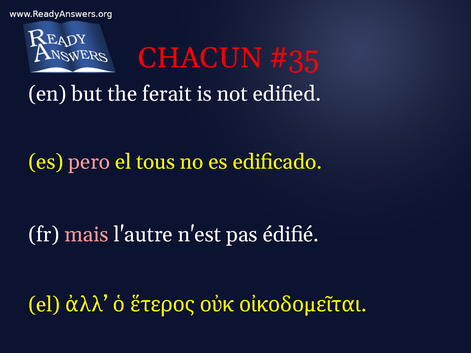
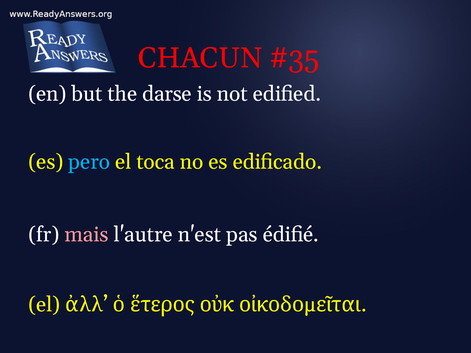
ferait: ferait -> darse
pero colour: pink -> light blue
tous: tous -> toca
